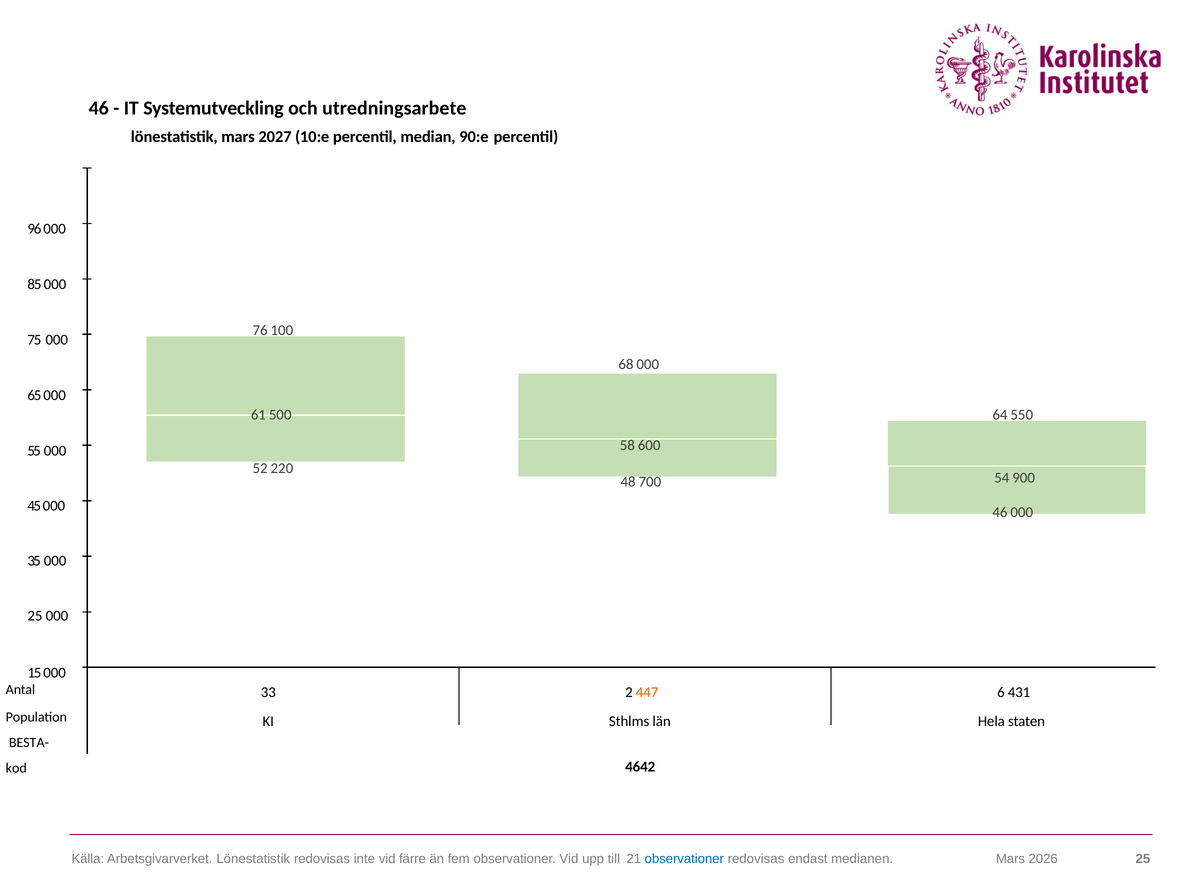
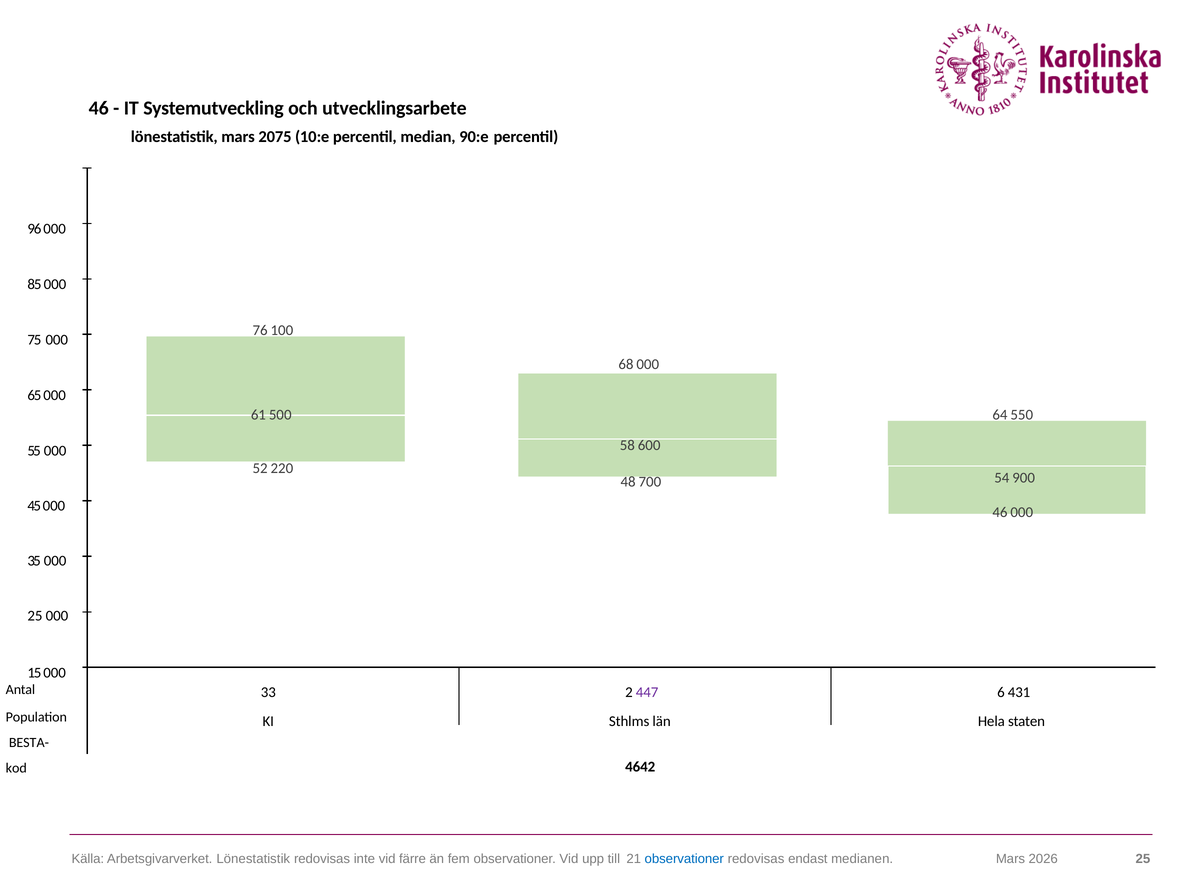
utredningsarbete: utredningsarbete -> utvecklingsarbete
2027: 2027 -> 2075
447 colour: orange -> purple
